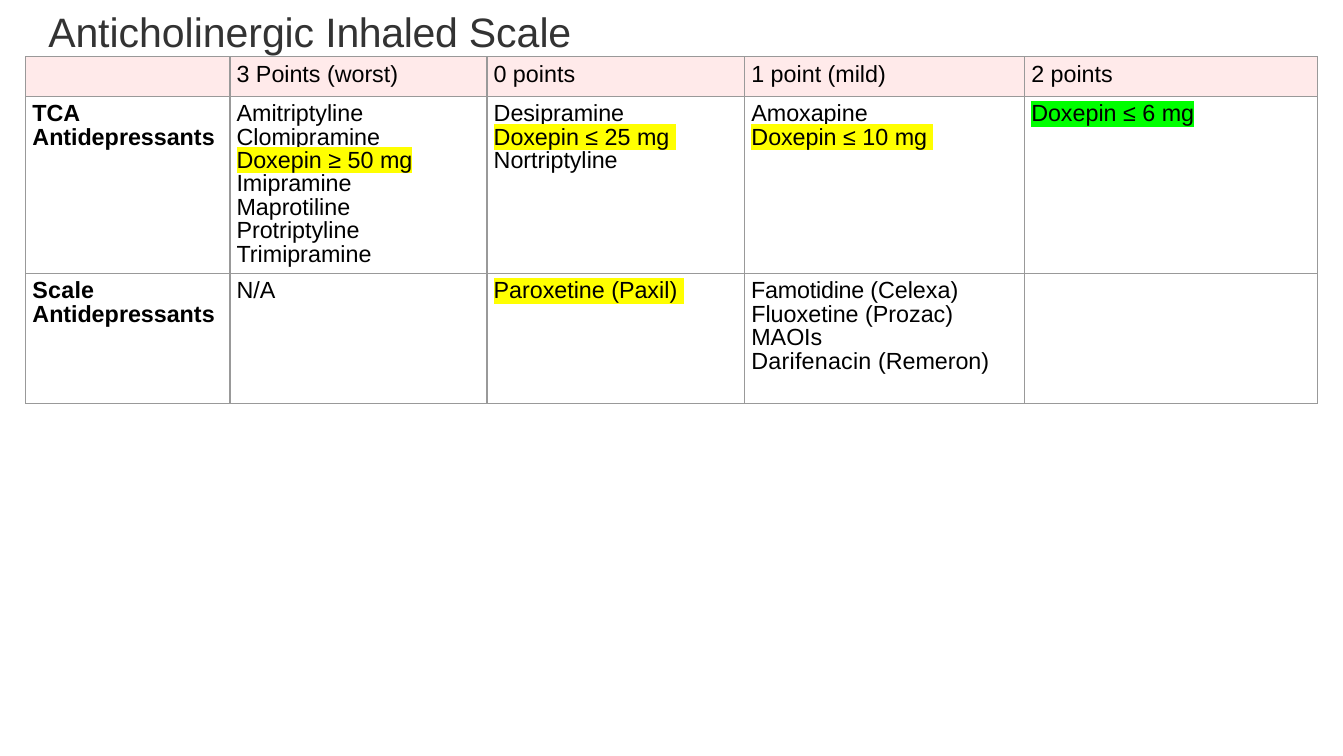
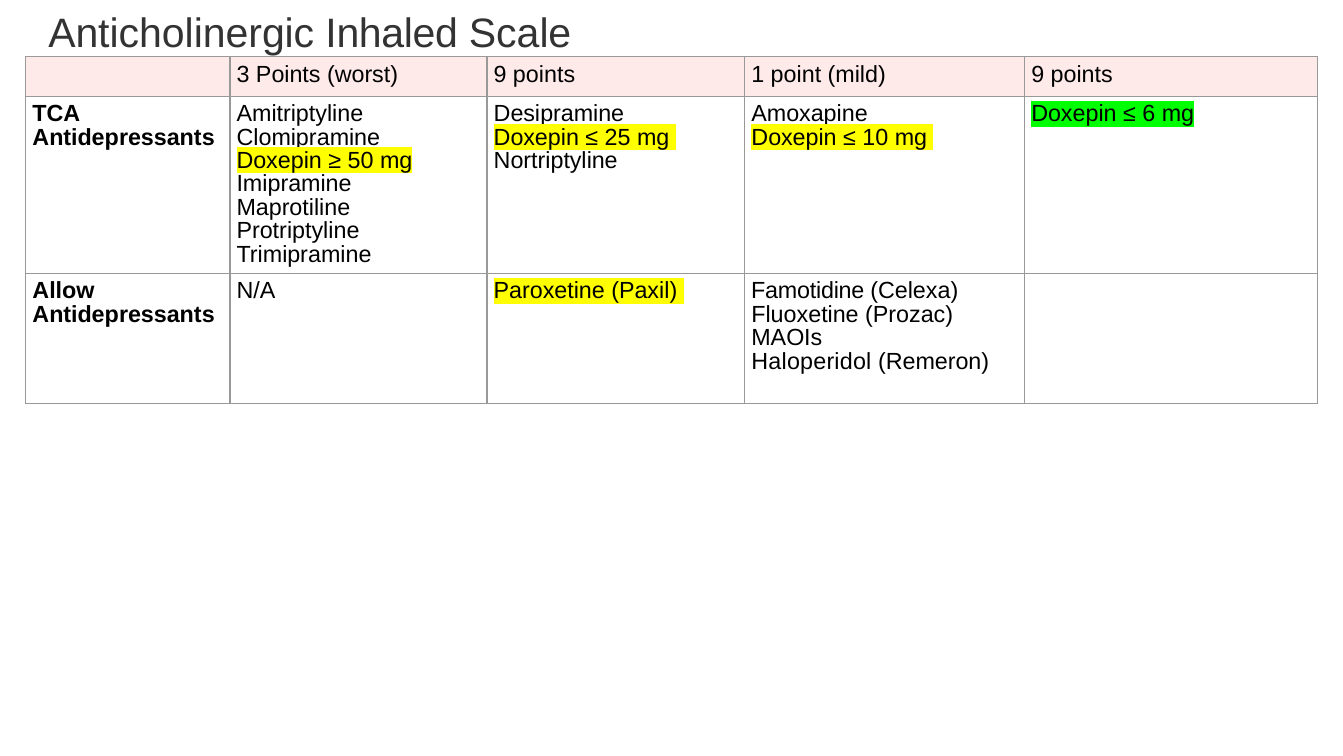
worst 0: 0 -> 9
mild 2: 2 -> 9
Scale at (63, 291): Scale -> Allow
Darifenacin: Darifenacin -> Haloperidol
